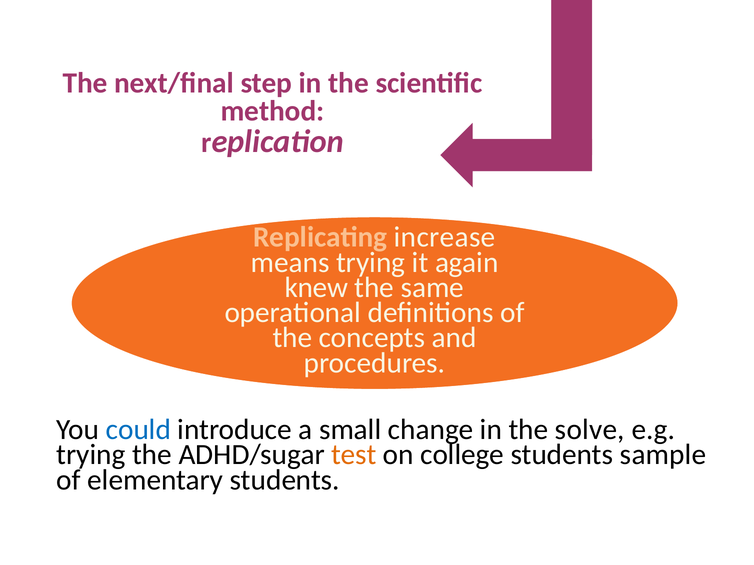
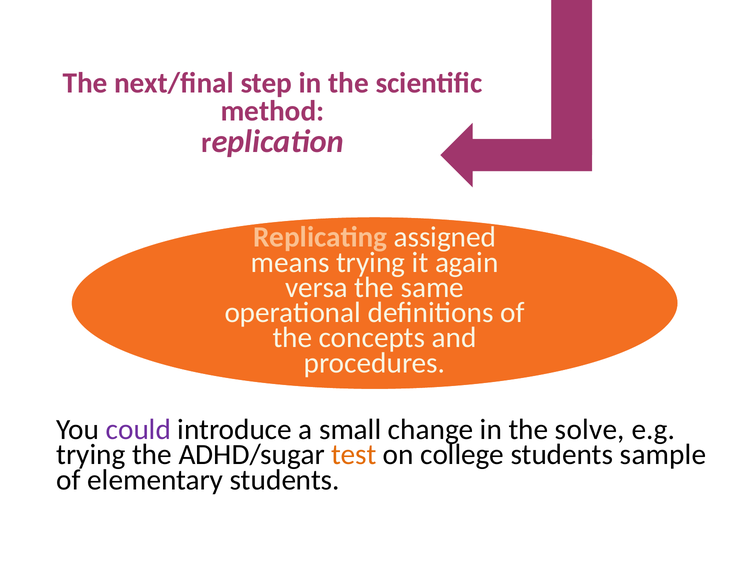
increase: increase -> assigned
knew: knew -> versa
could colour: blue -> purple
